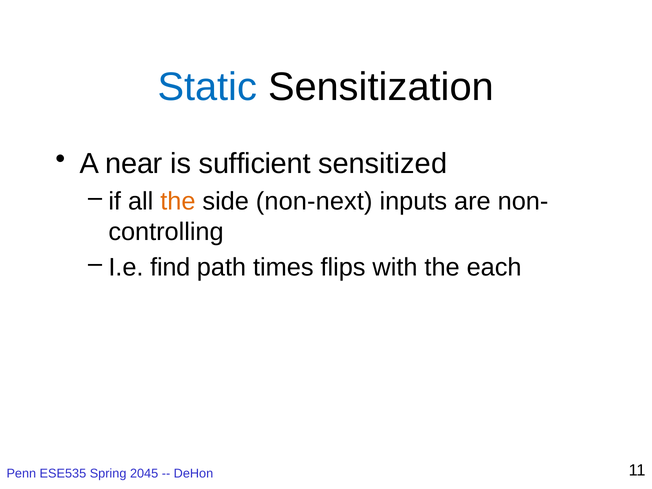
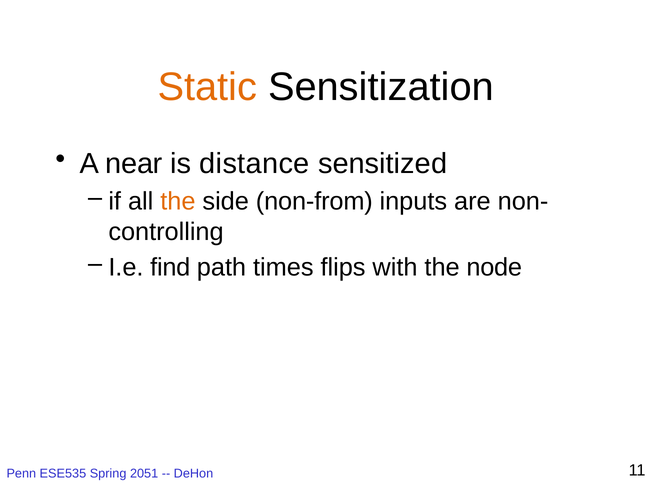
Static colour: blue -> orange
sufficient: sufficient -> distance
non-next: non-next -> non-from
each: each -> node
2045: 2045 -> 2051
